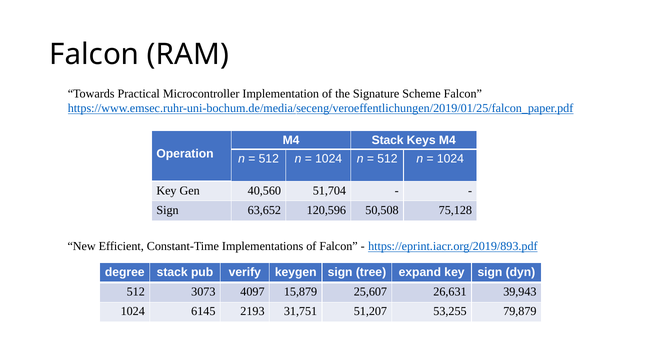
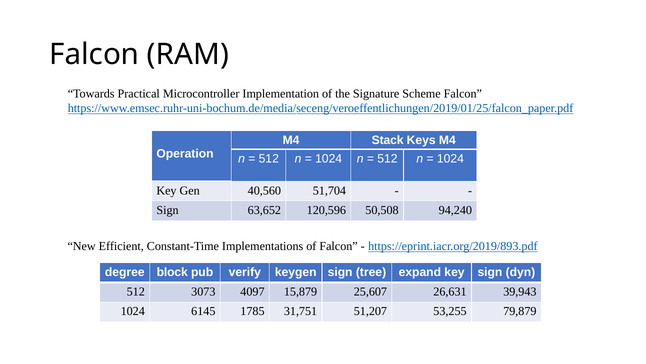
75,128: 75,128 -> 94,240
degree stack: stack -> block
2193: 2193 -> 1785
